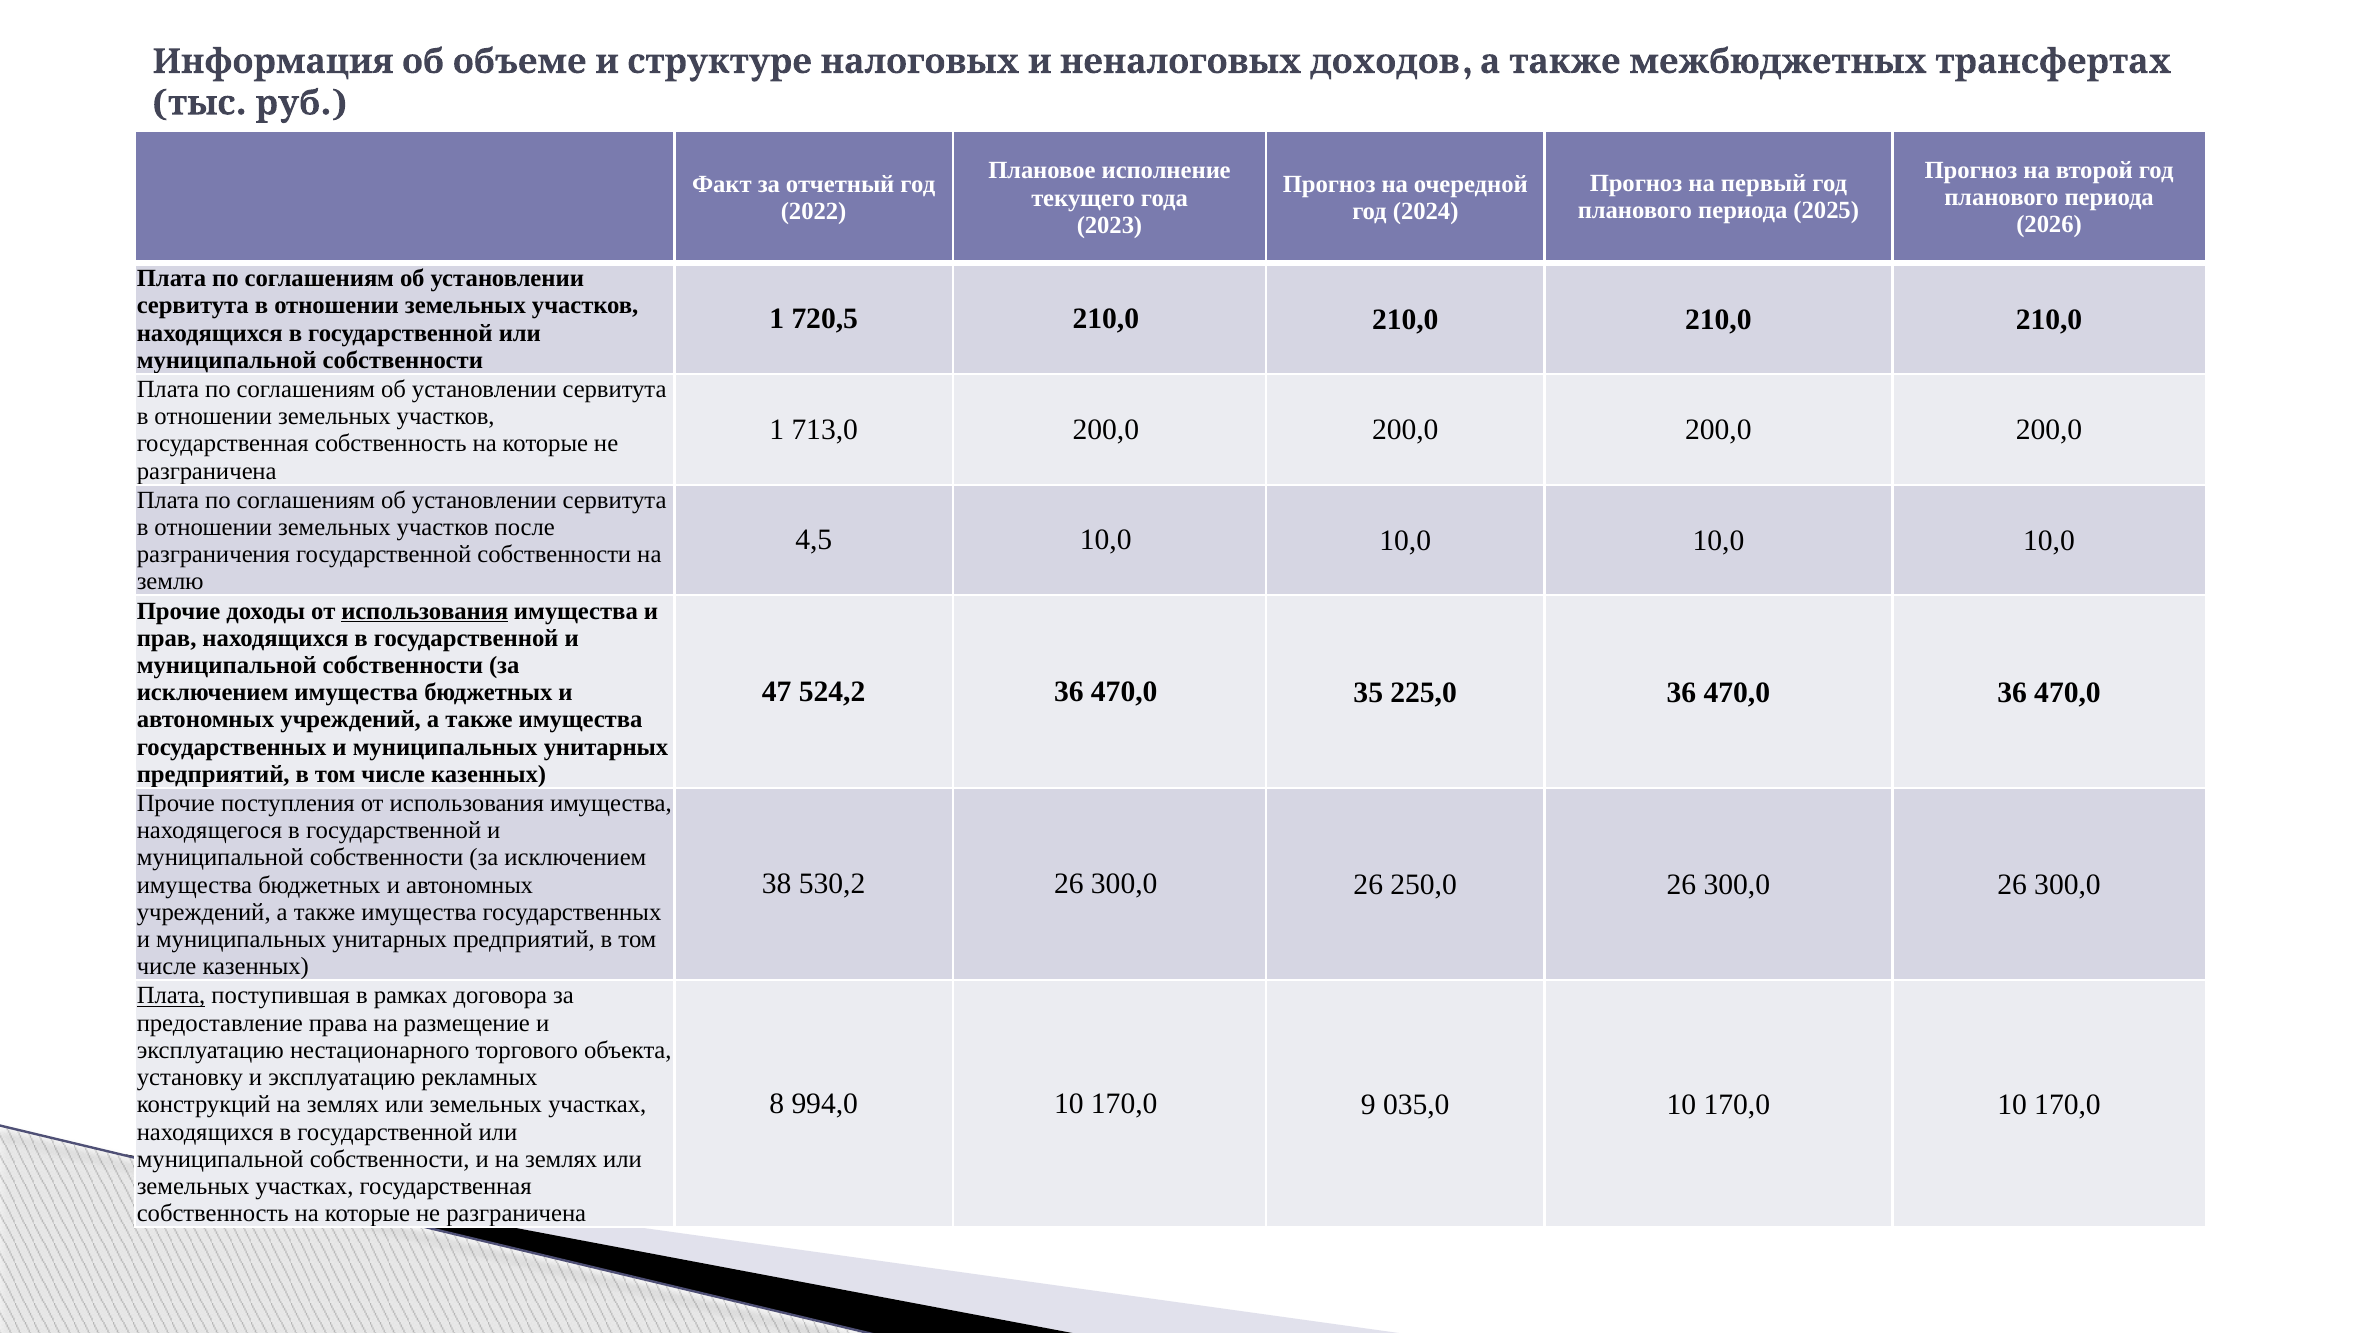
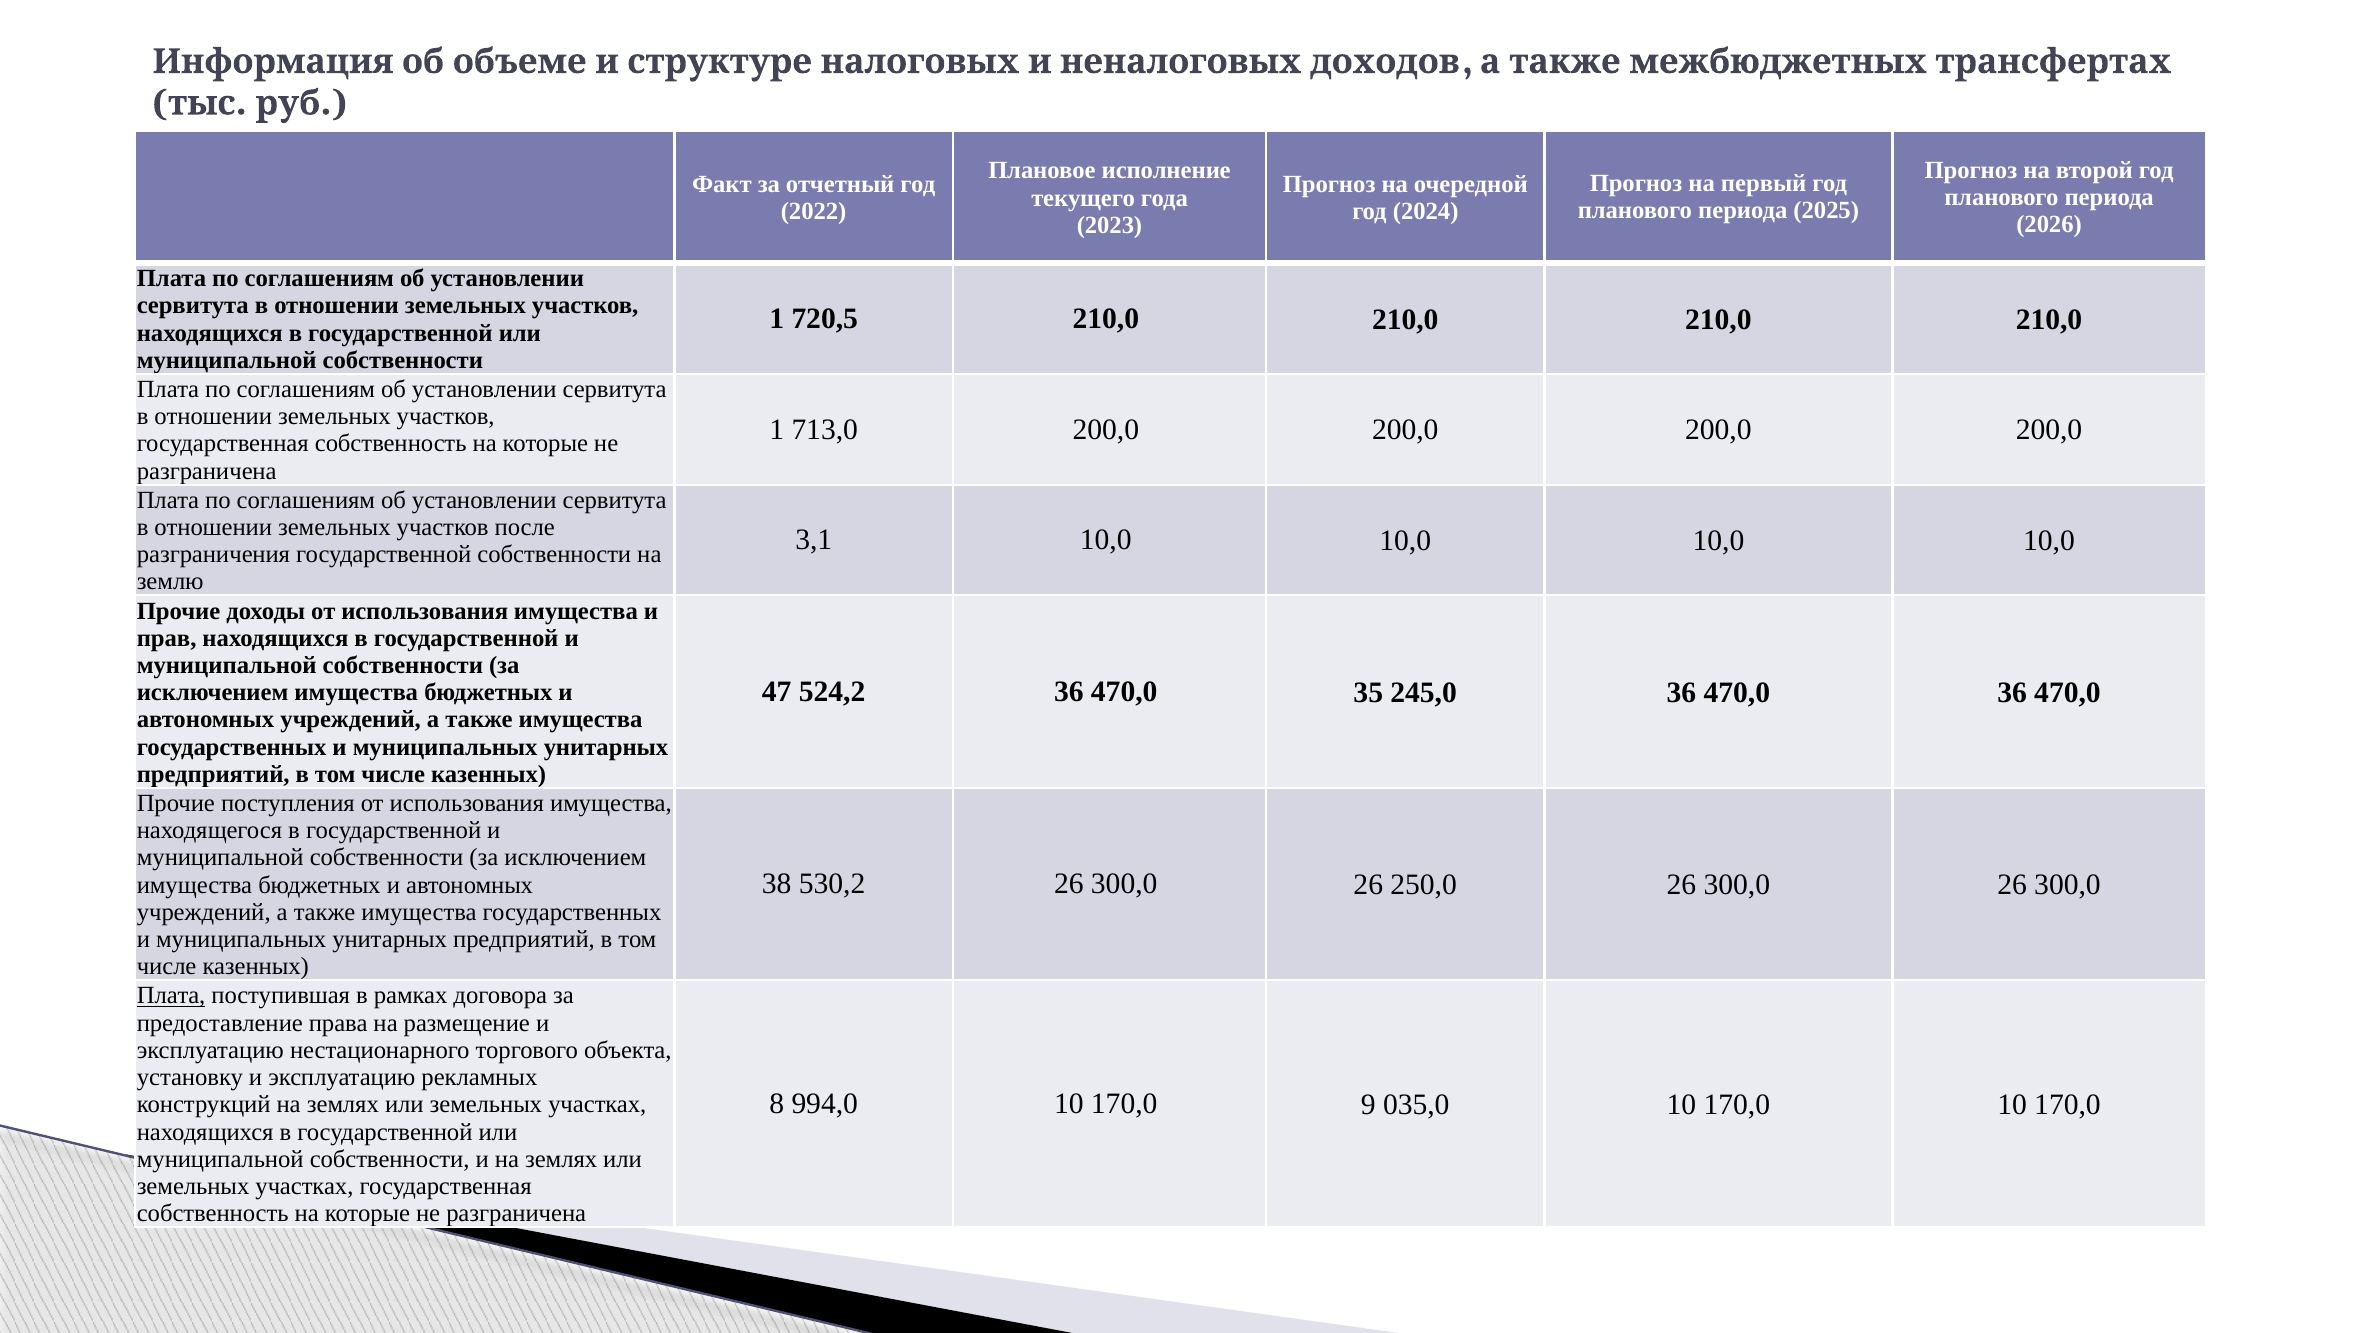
4,5: 4,5 -> 3,1
использования at (425, 611) underline: present -> none
225,0: 225,0 -> 245,0
